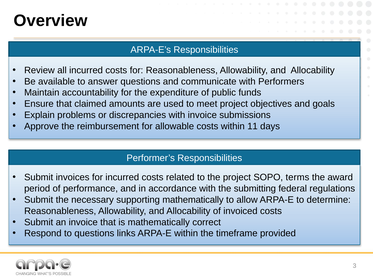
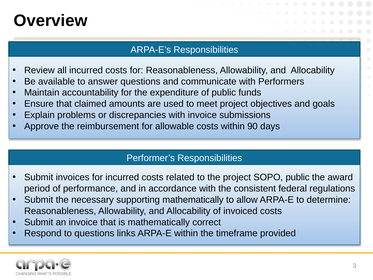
11: 11 -> 90
SOPO terms: terms -> public
submitting: submitting -> consistent
